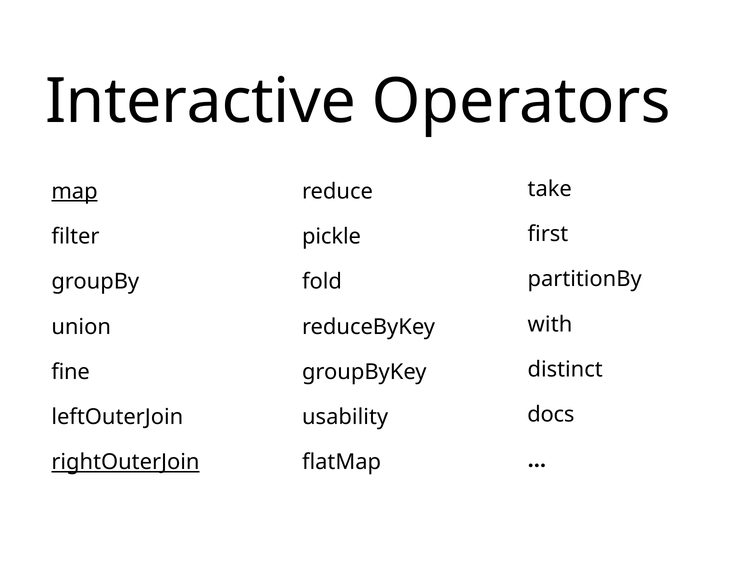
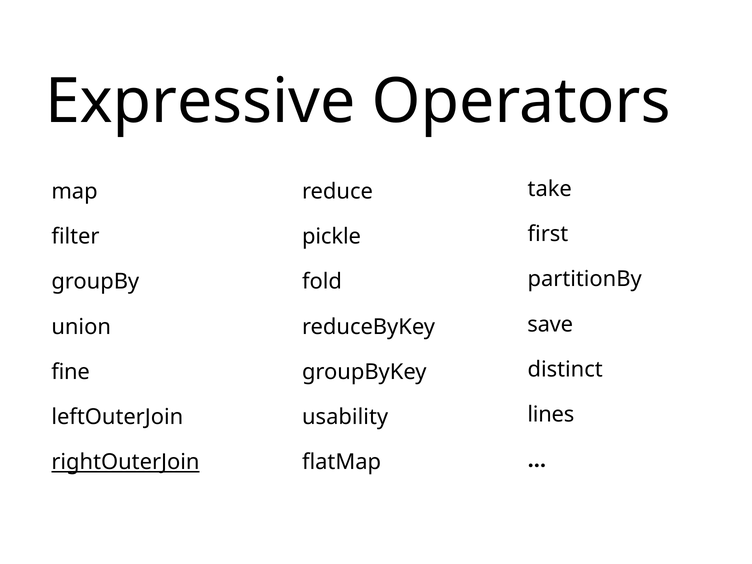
Interactive: Interactive -> Expressive
map underline: present -> none
with: with -> save
docs: docs -> lines
